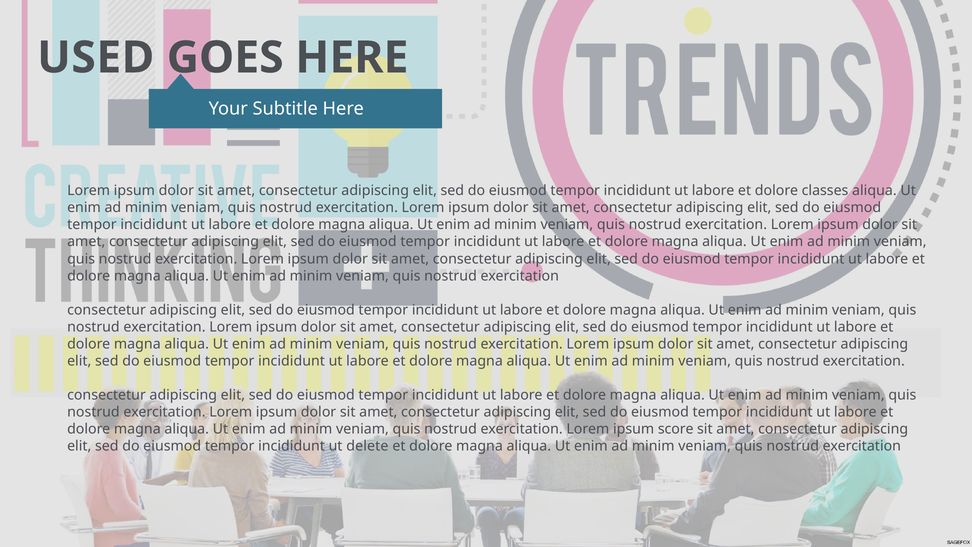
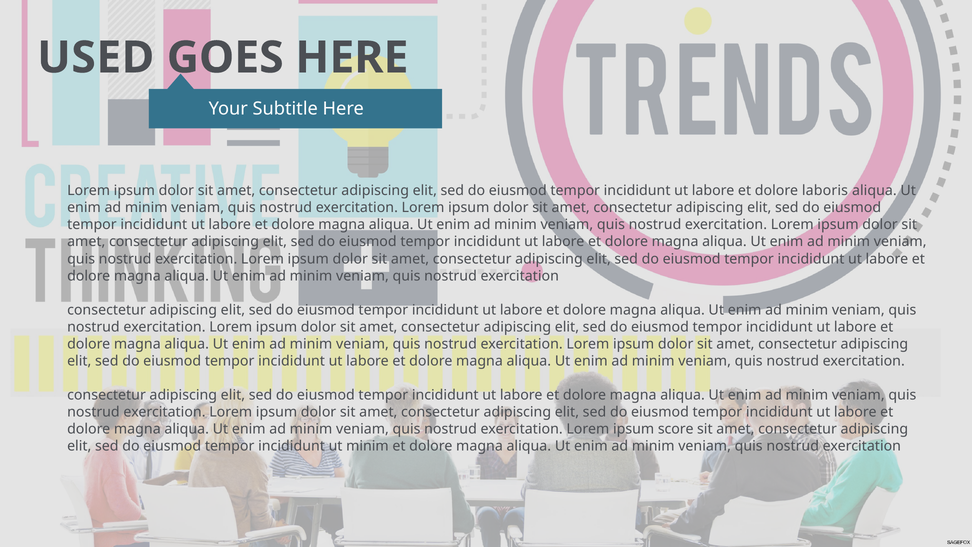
classes: classes -> laboris
ut delete: delete -> minim
